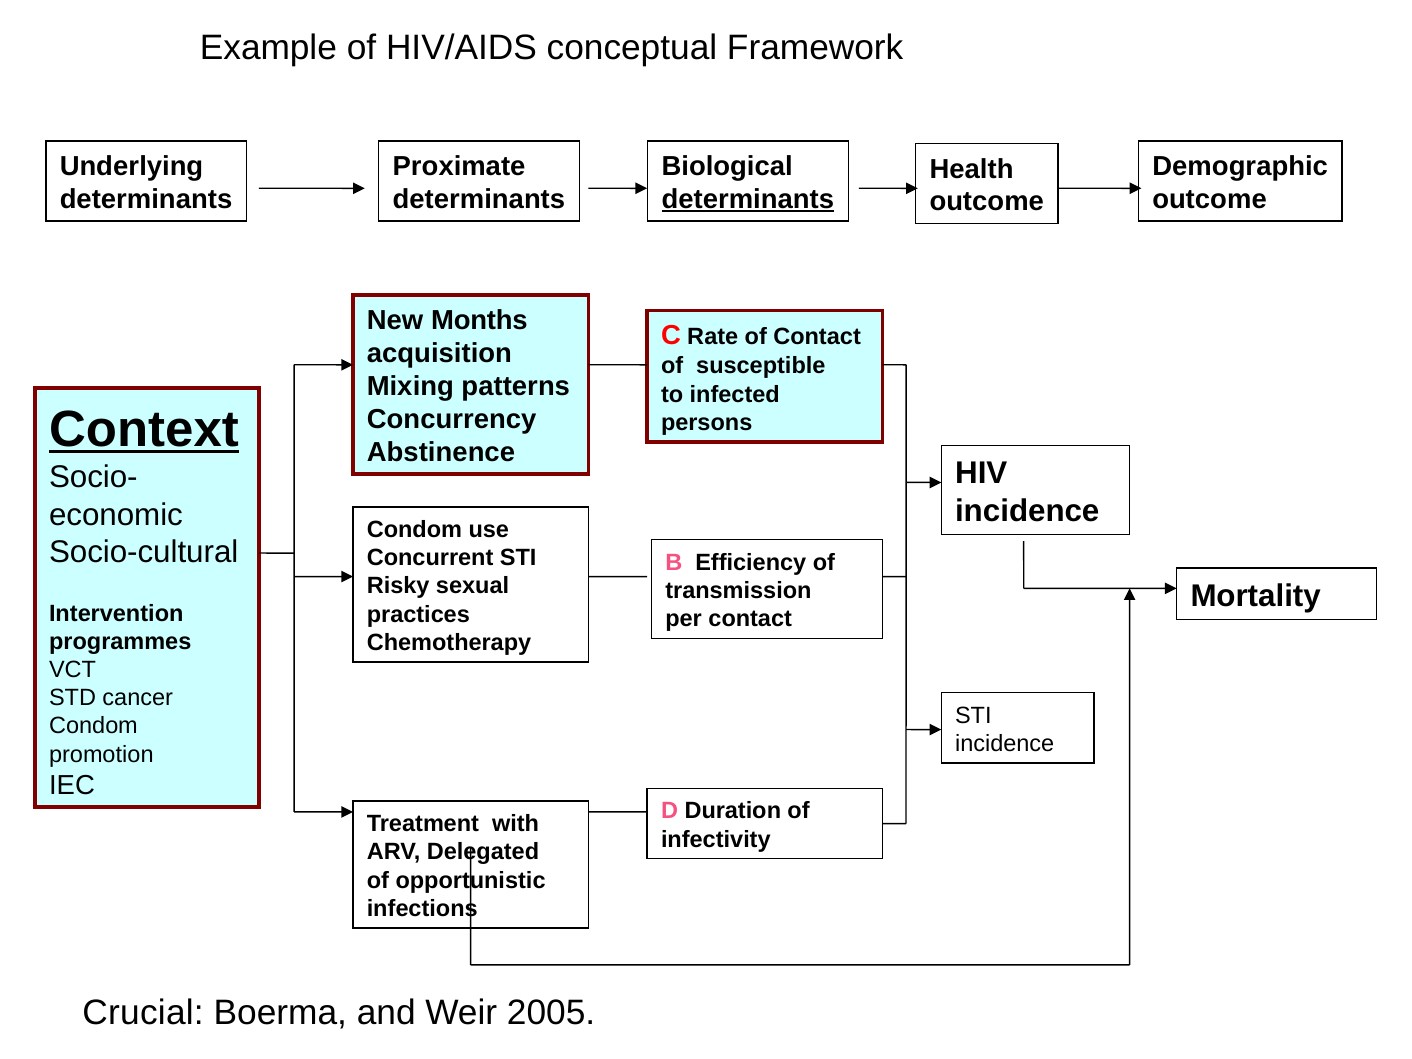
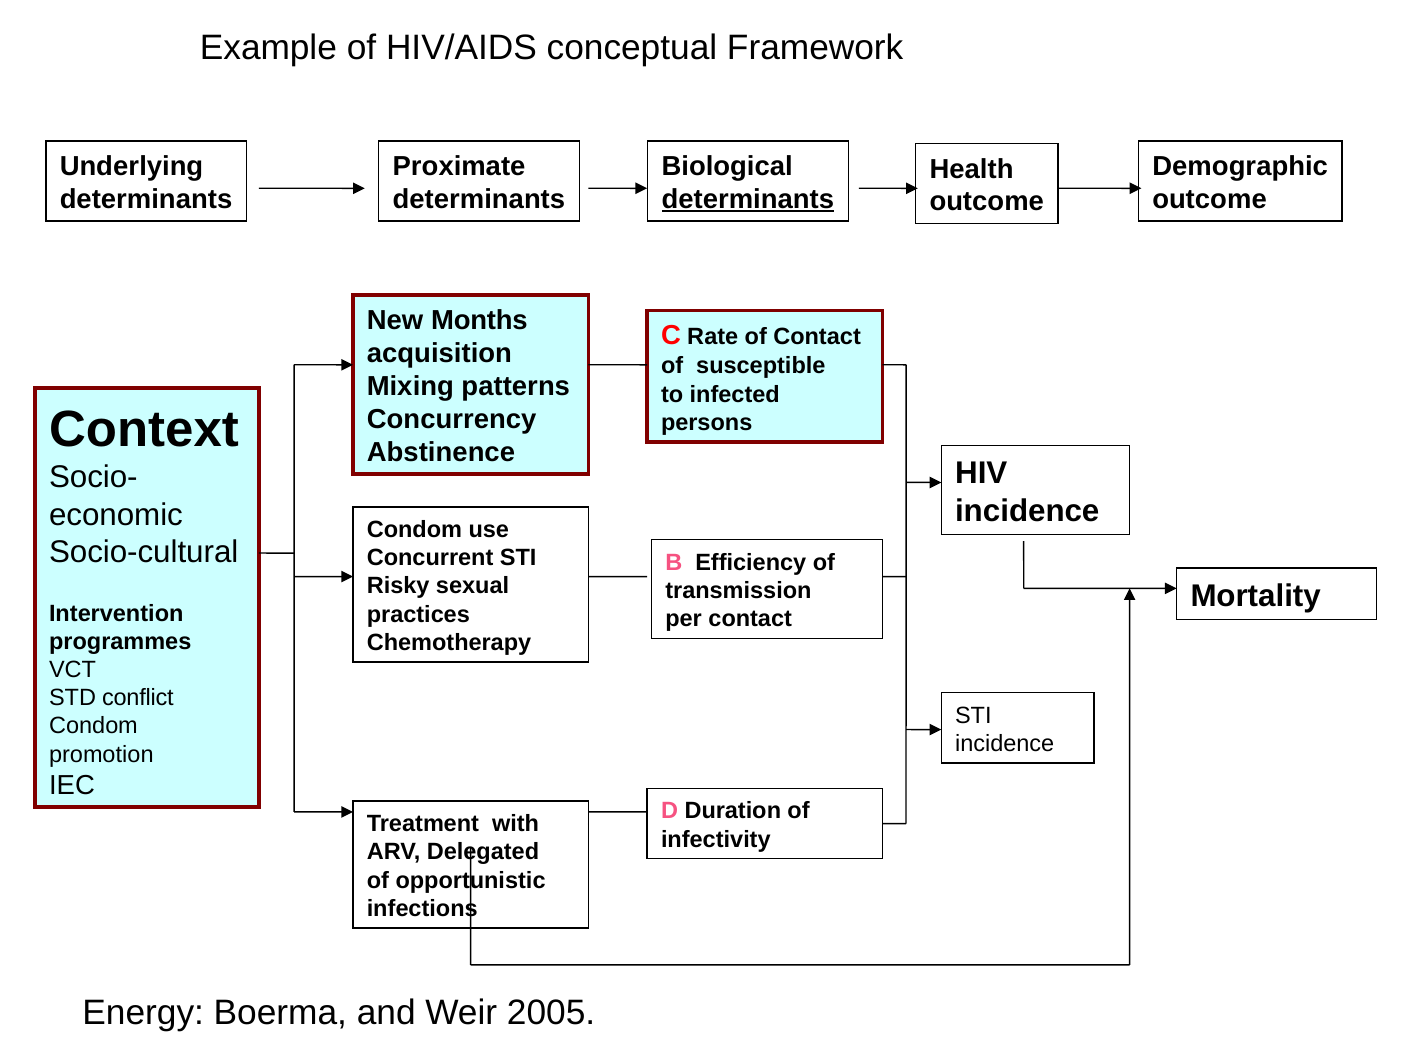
Context underline: present -> none
cancer: cancer -> conflict
Crucial: Crucial -> Energy
